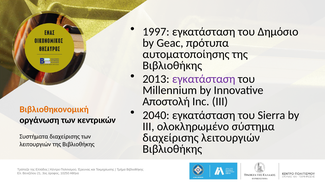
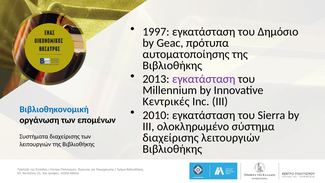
Αποστολή: Αποστολή -> Κεντρικές
Βιβλιοθηκονομική colour: orange -> blue
2040: 2040 -> 2010
κεντρικών: κεντρικών -> επομένων
